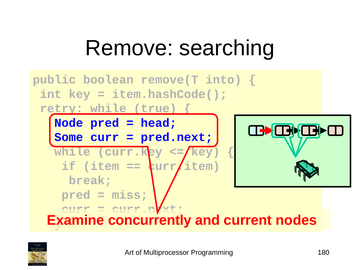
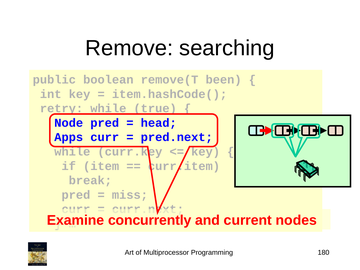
into: into -> been
Some: Some -> Apps
